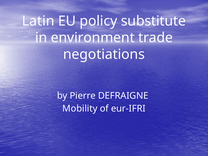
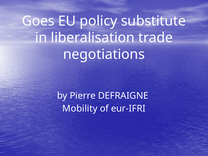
Latin: Latin -> Goes
environment: environment -> liberalisation
